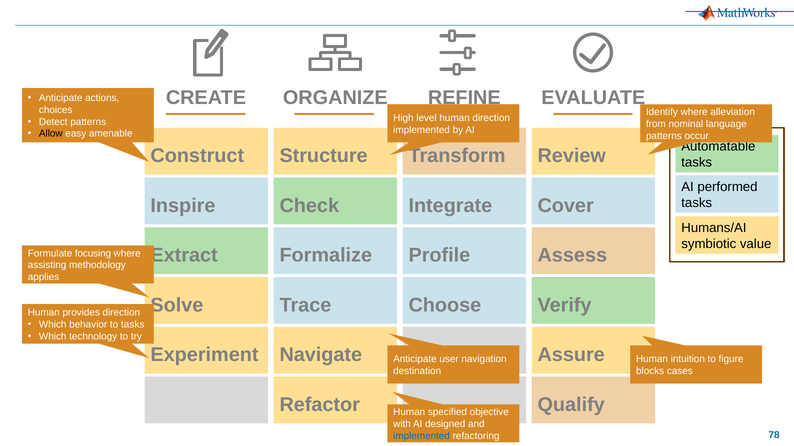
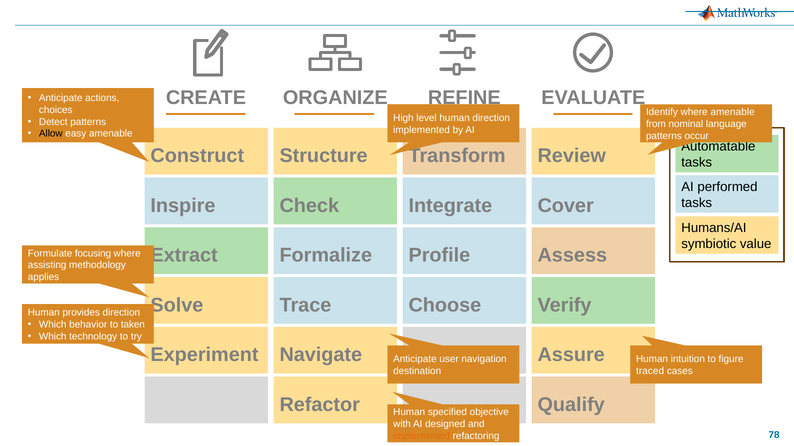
where alleviation: alleviation -> amenable
to tasks: tasks -> taken
blocks: blocks -> traced
implemented at (422, 437) colour: blue -> orange
